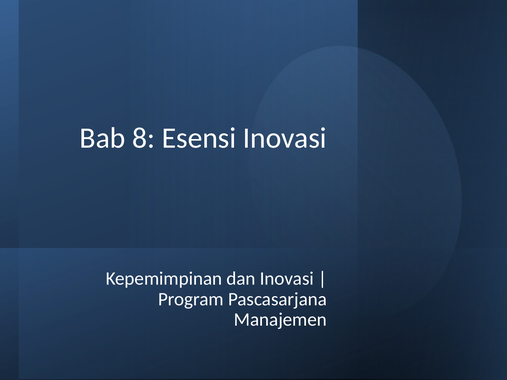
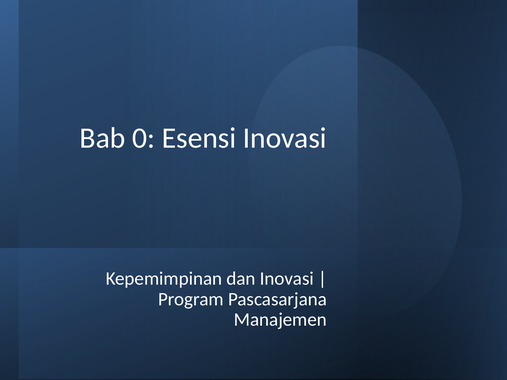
8: 8 -> 0
